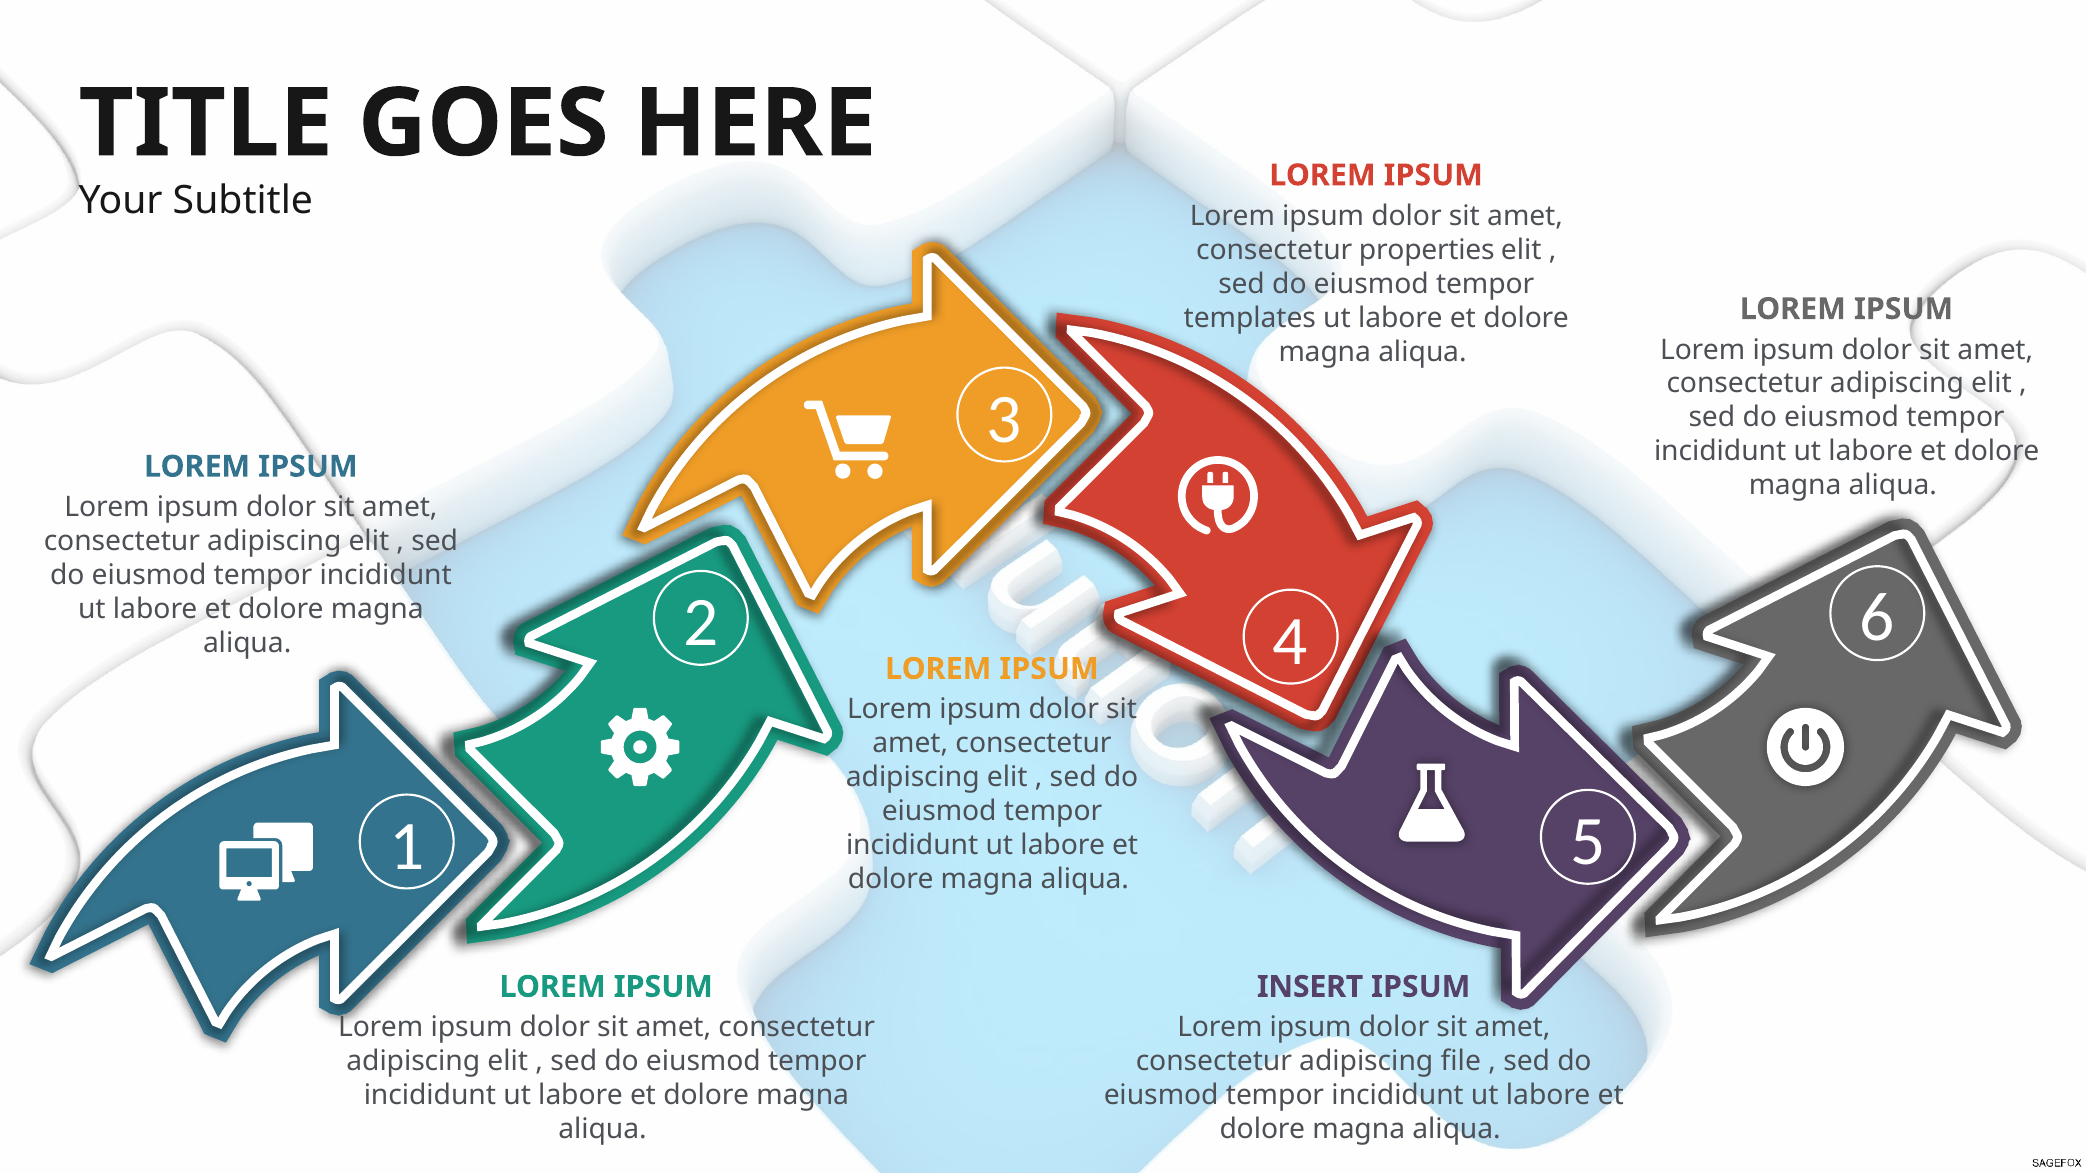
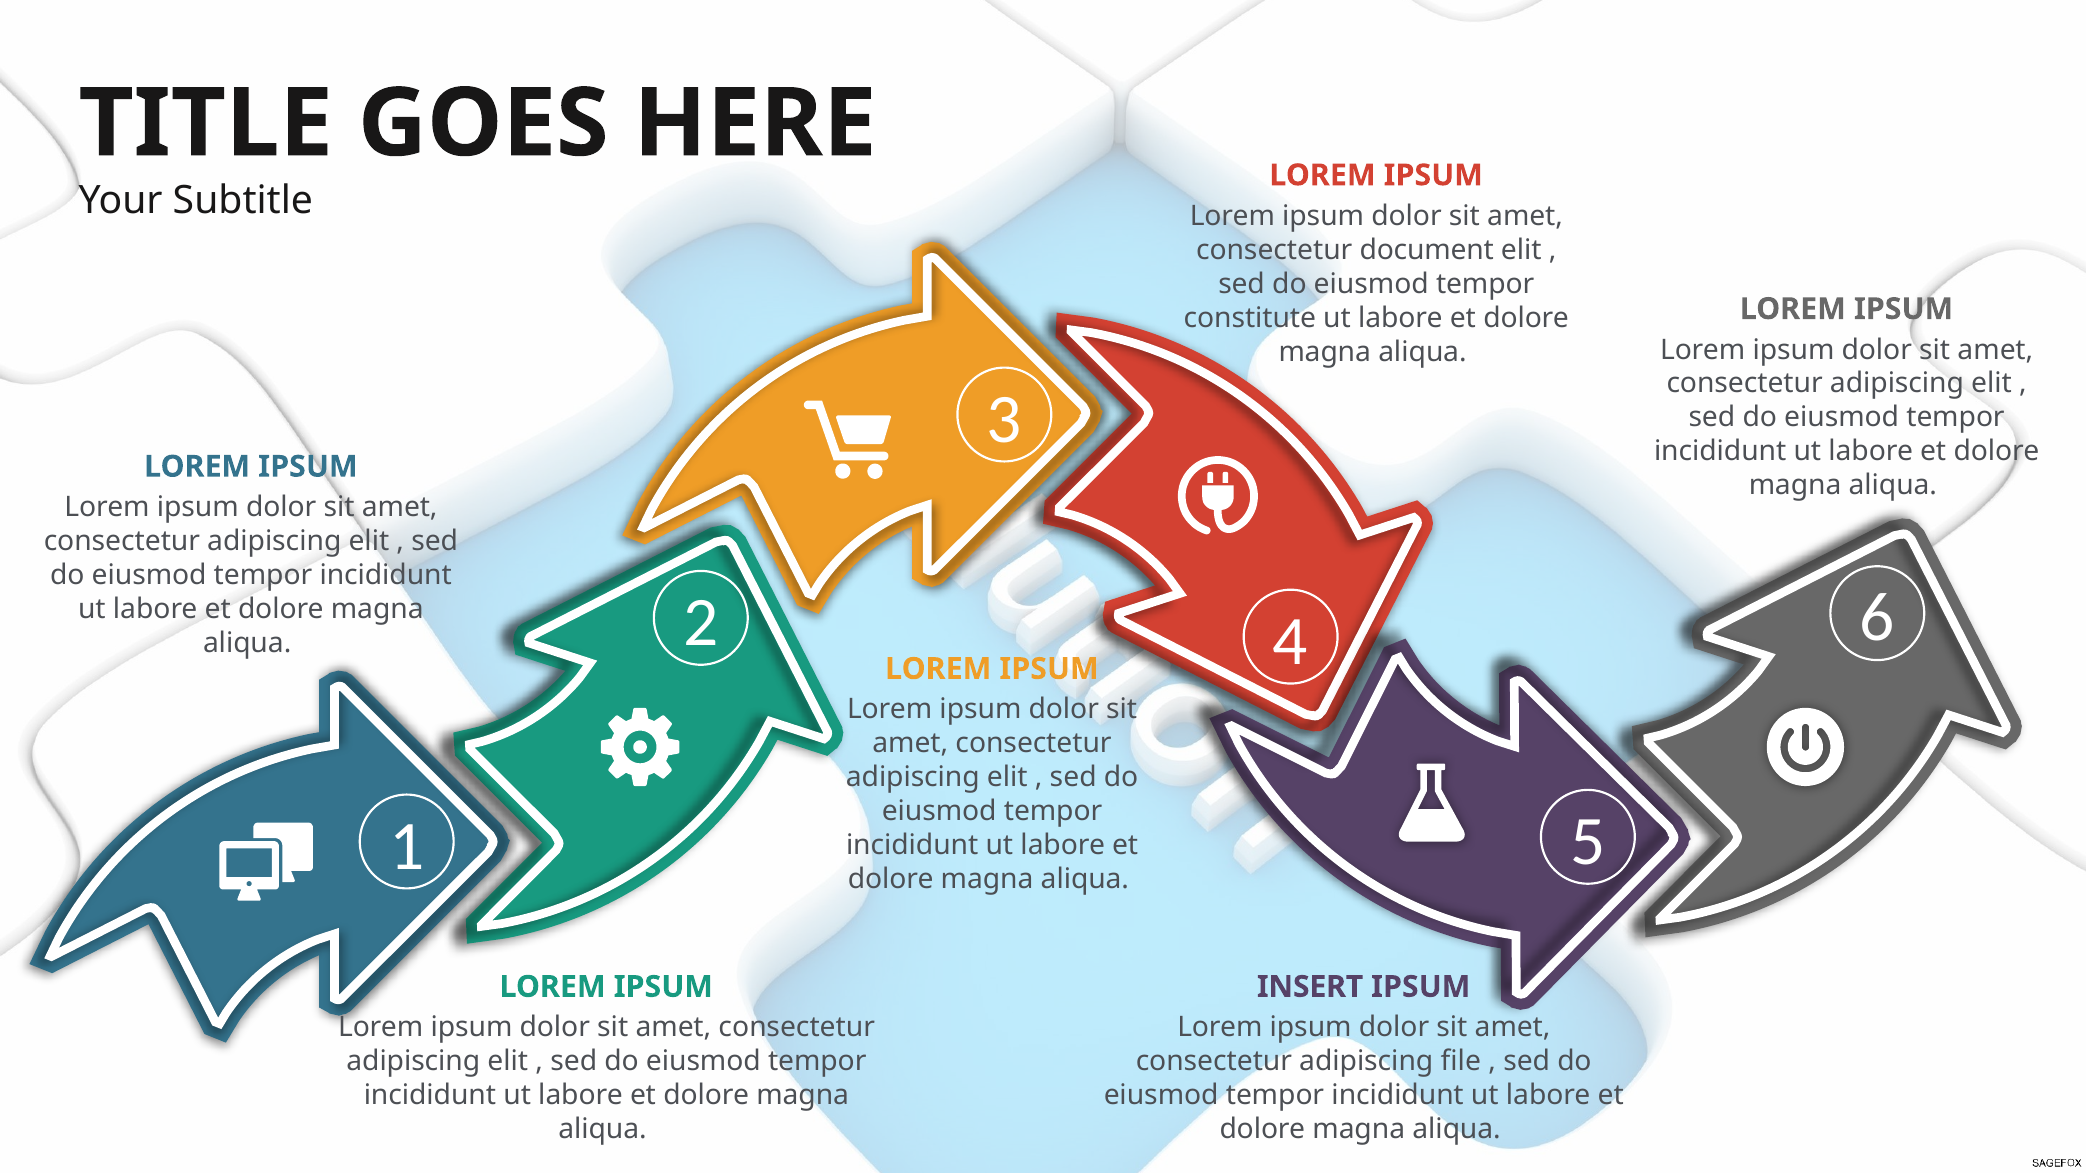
properties: properties -> document
templates: templates -> constitute
